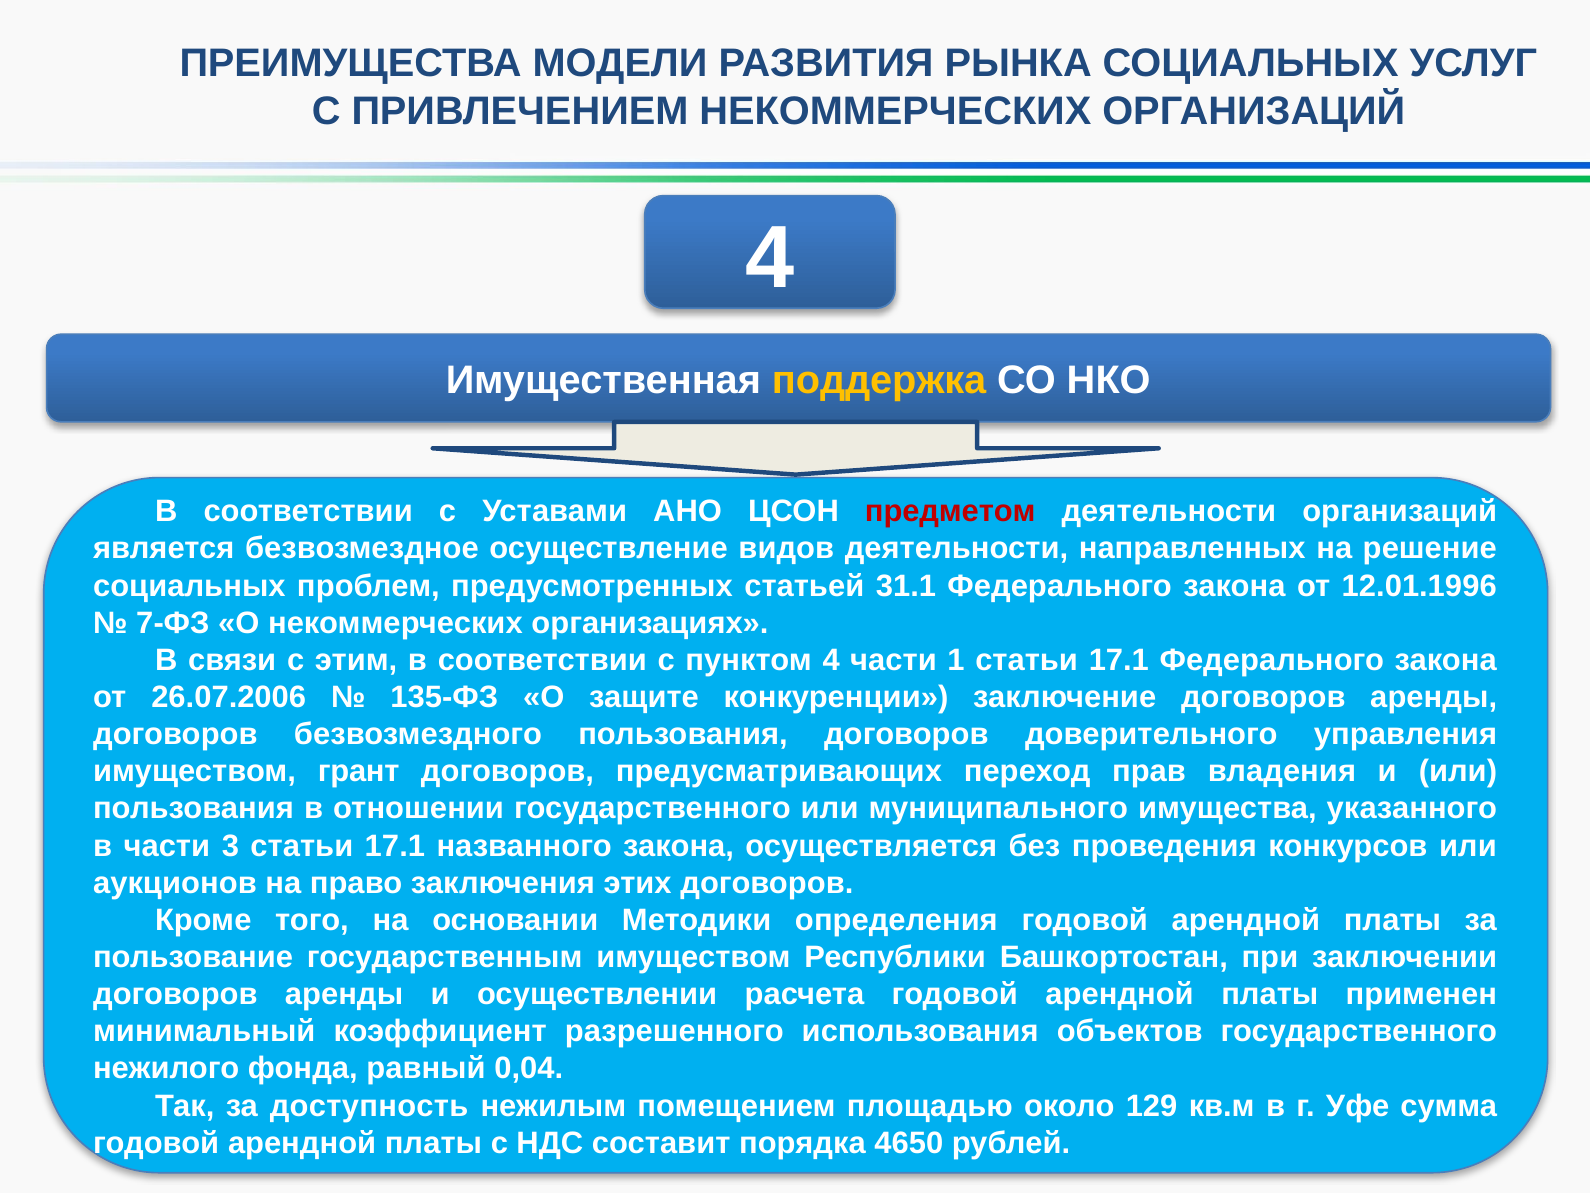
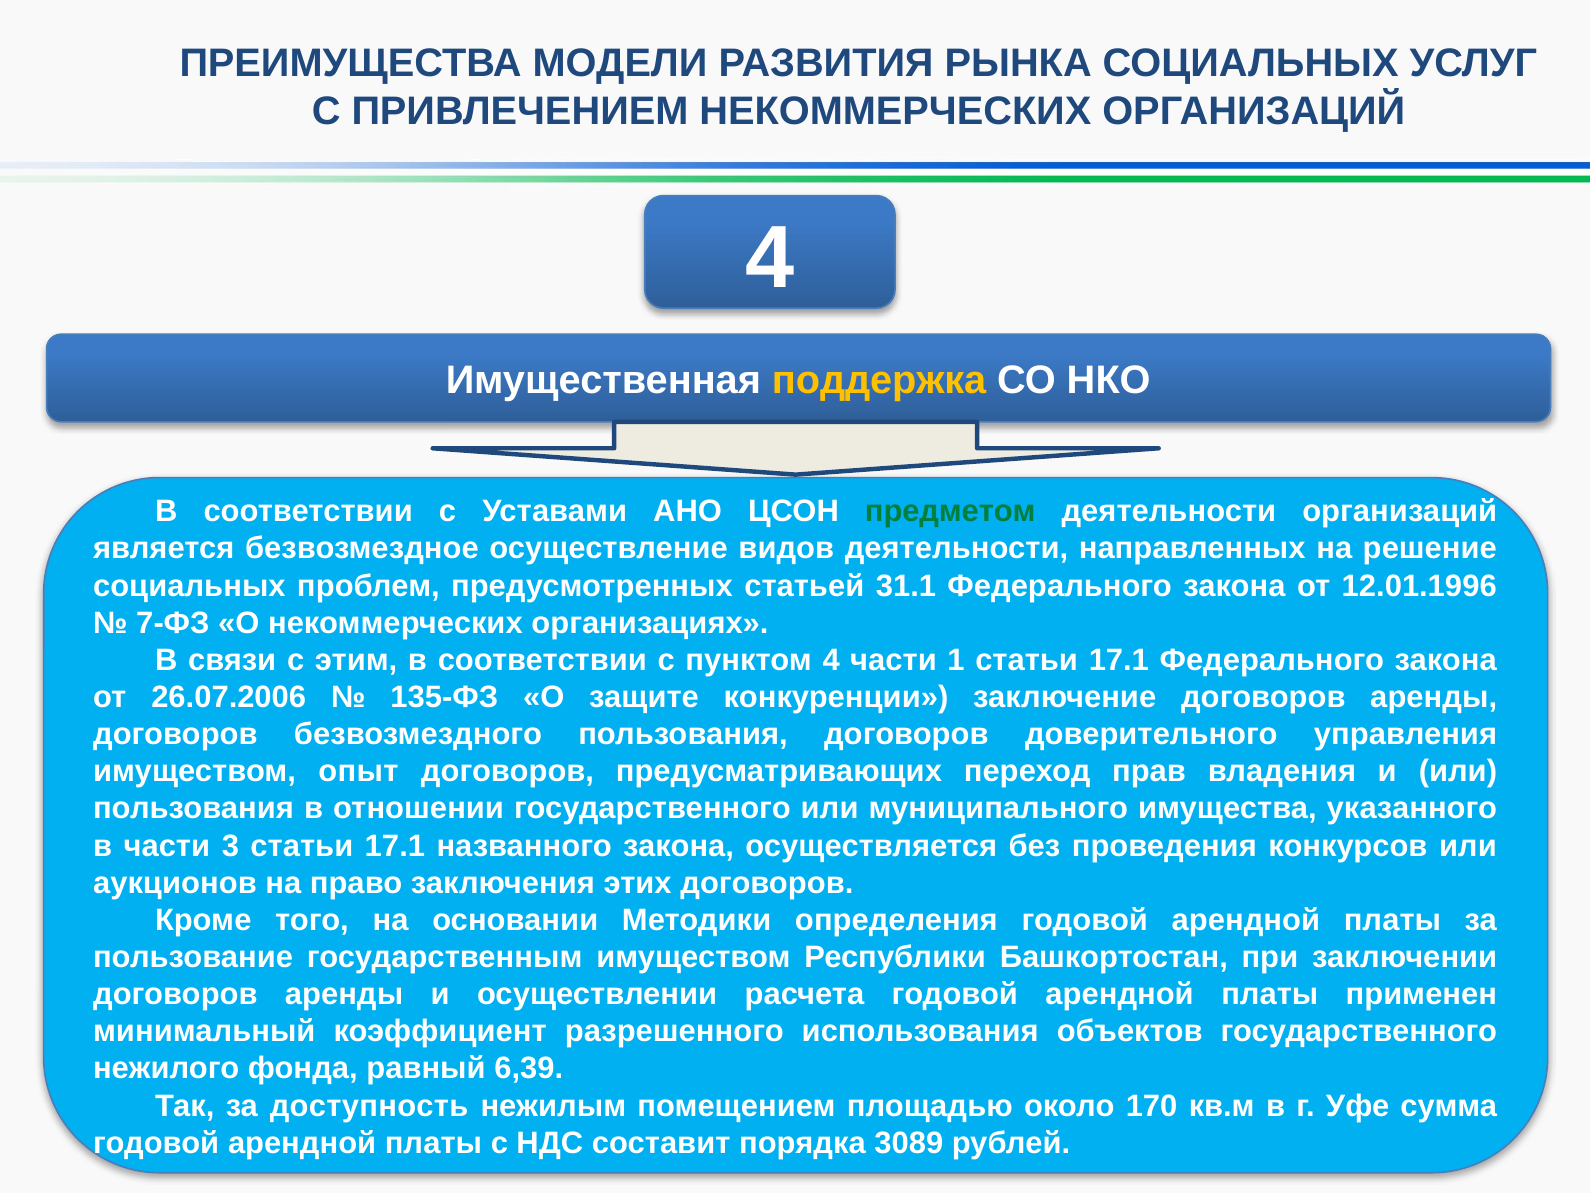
предметом colour: red -> green
грант: грант -> опыт
0,04: 0,04 -> 6,39
129: 129 -> 170
4650: 4650 -> 3089
